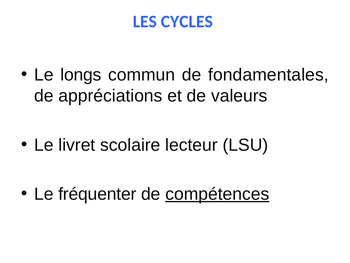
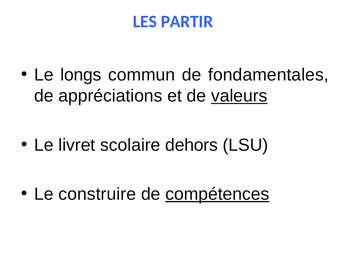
CYCLES: CYCLES -> PARTIR
valeurs underline: none -> present
lecteur: lecteur -> dehors
fréquenter: fréquenter -> construire
